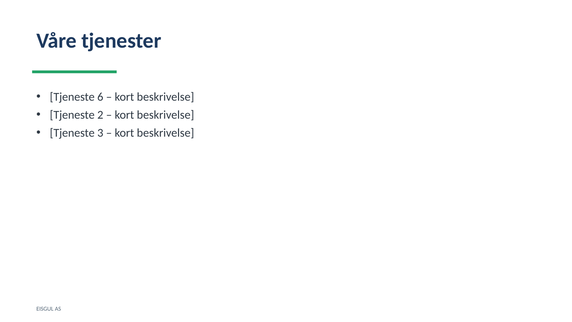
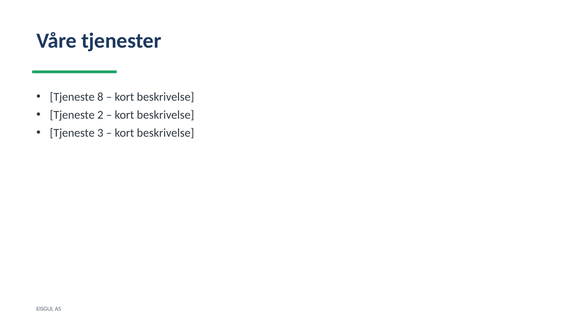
6: 6 -> 8
